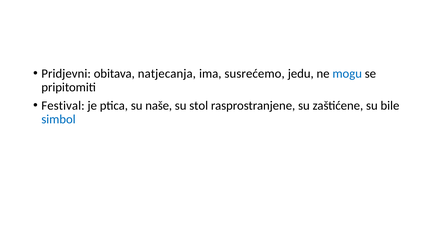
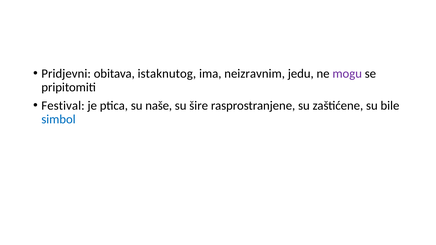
natjecanja: natjecanja -> istaknutog
susrećemo: susrećemo -> neizravnim
mogu colour: blue -> purple
stol: stol -> šire
